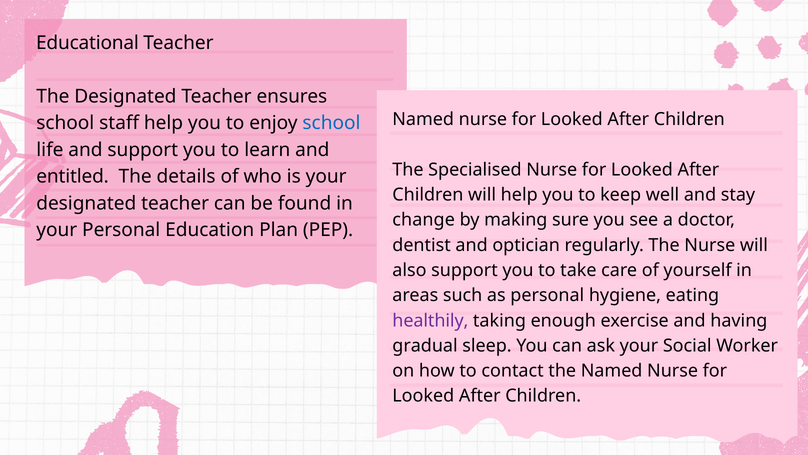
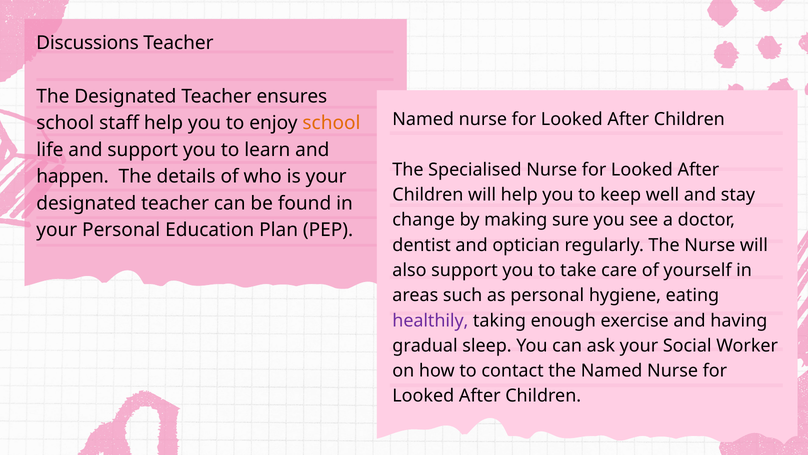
Educational: Educational -> Discussions
school at (332, 123) colour: blue -> orange
entitled: entitled -> happen
